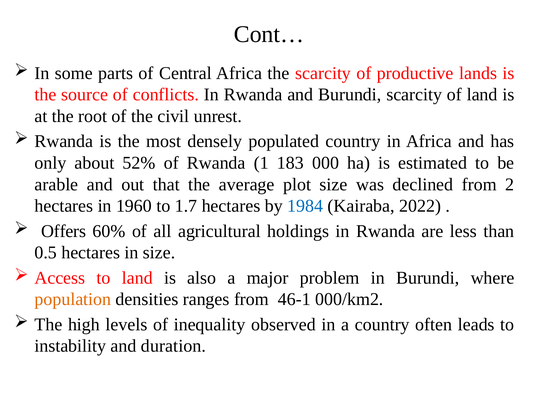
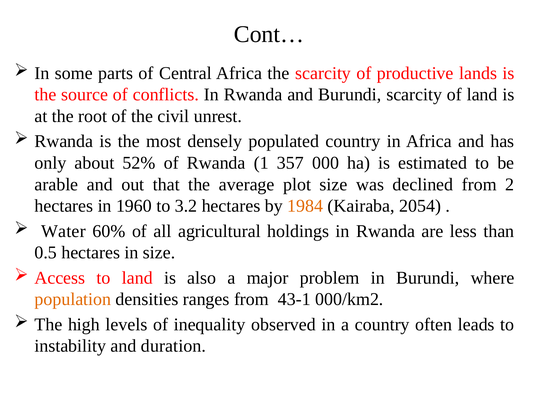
183: 183 -> 357
1.7: 1.7 -> 3.2
1984 colour: blue -> orange
2022: 2022 -> 2054
Offers: Offers -> Water
46-1: 46-1 -> 43-1
